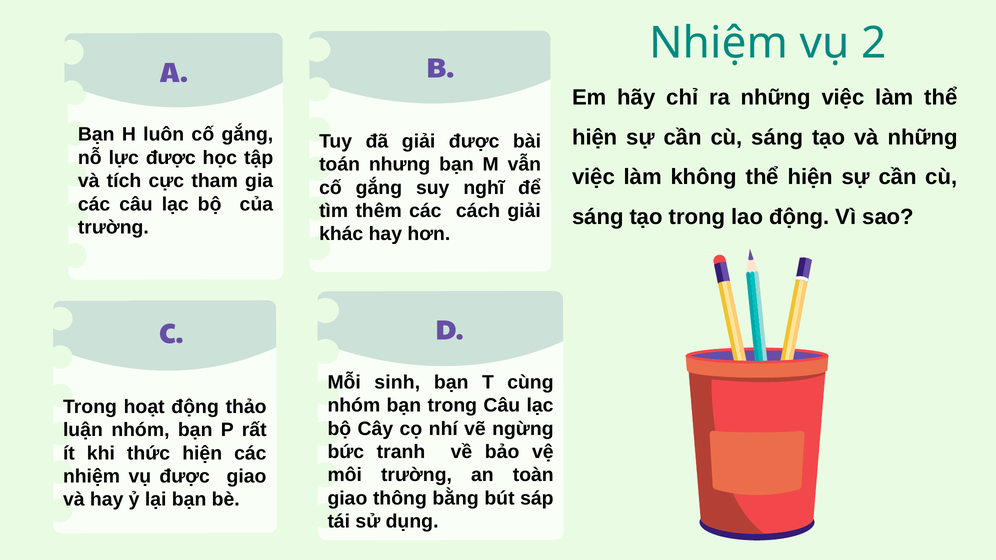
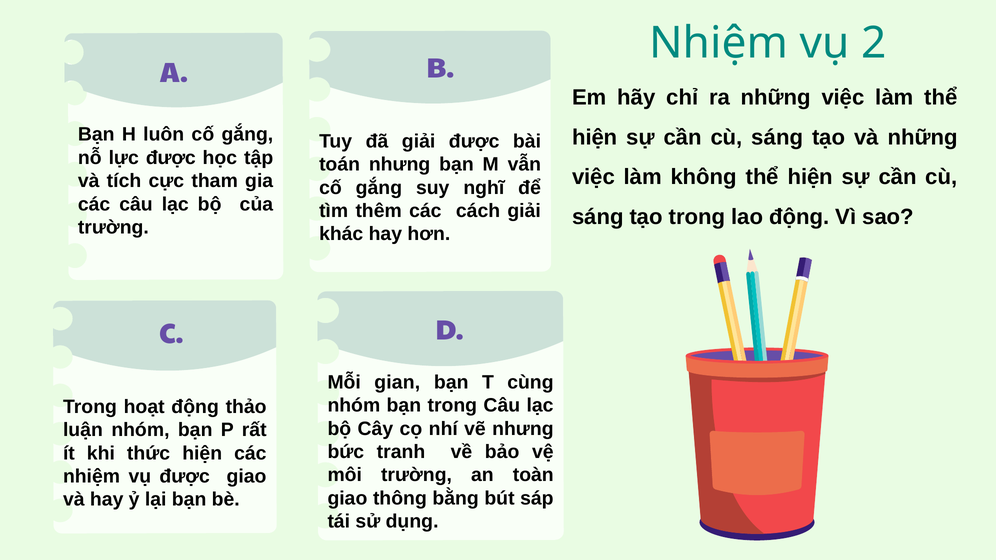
sinh: sinh -> gian
vẽ ngừng: ngừng -> nhưng
